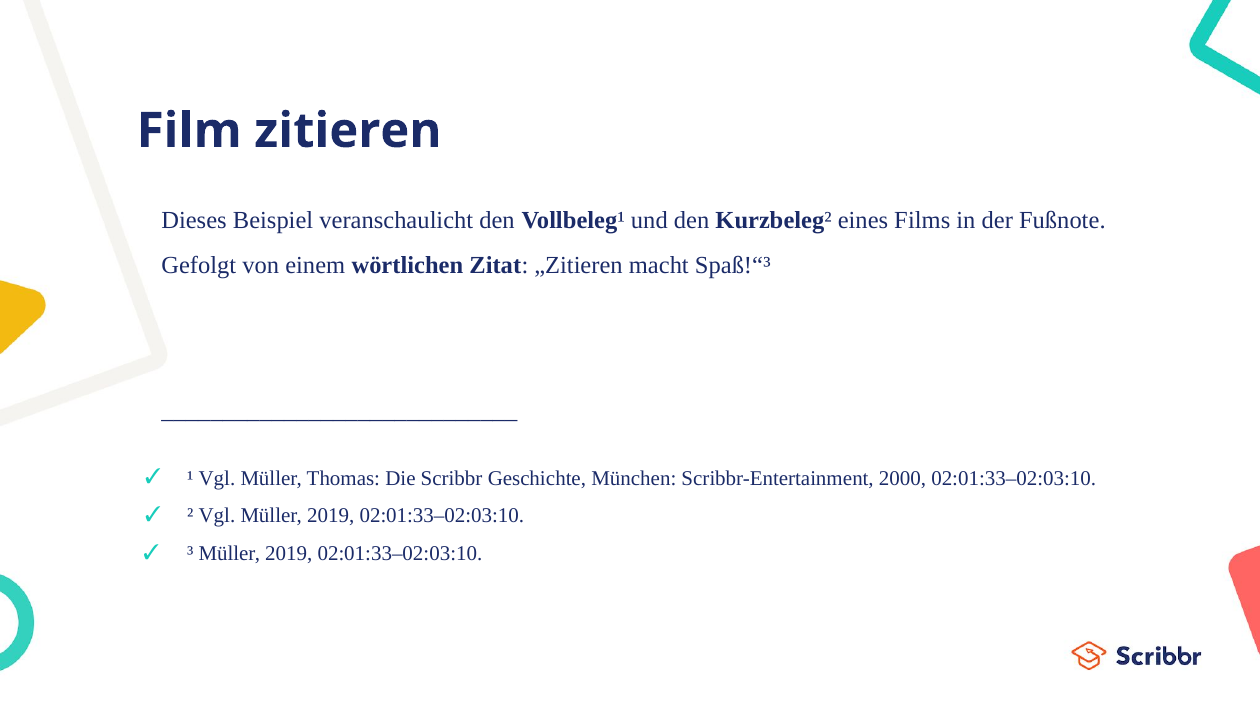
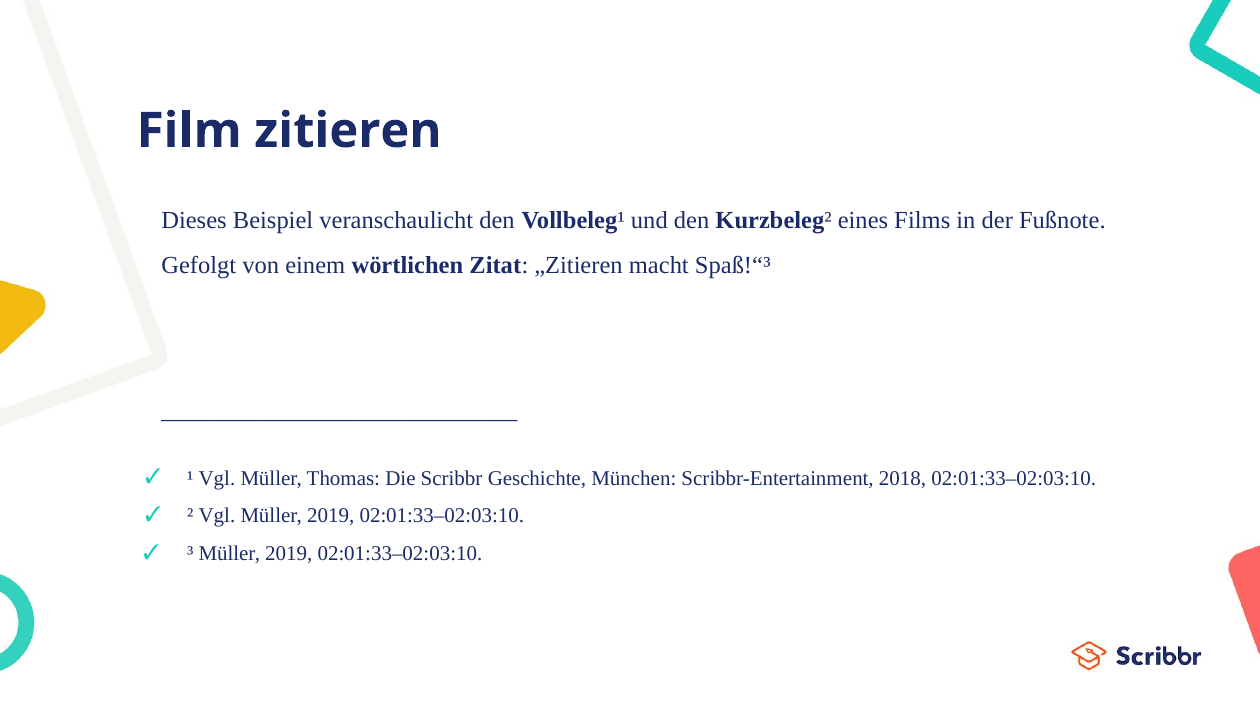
2000: 2000 -> 2018
